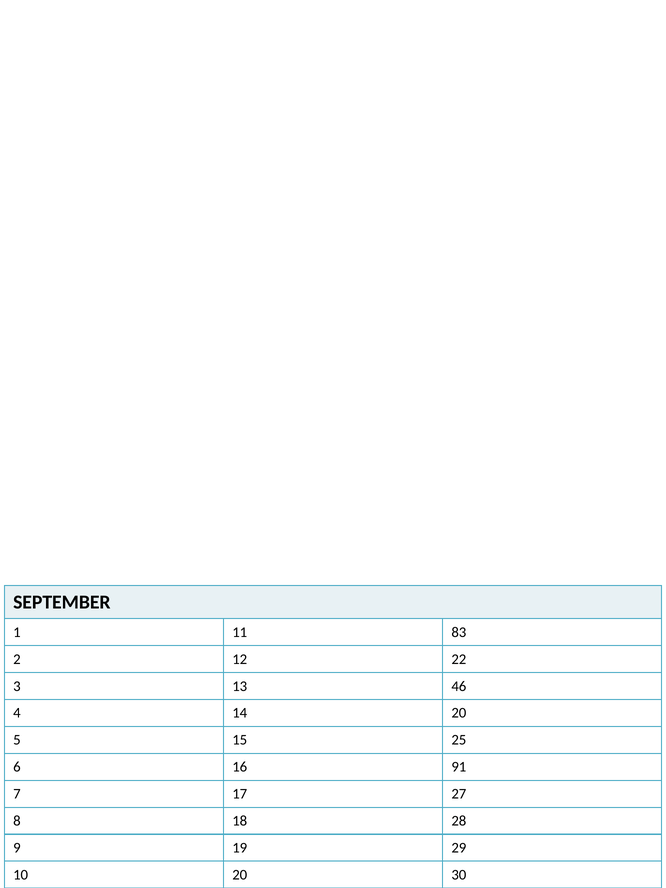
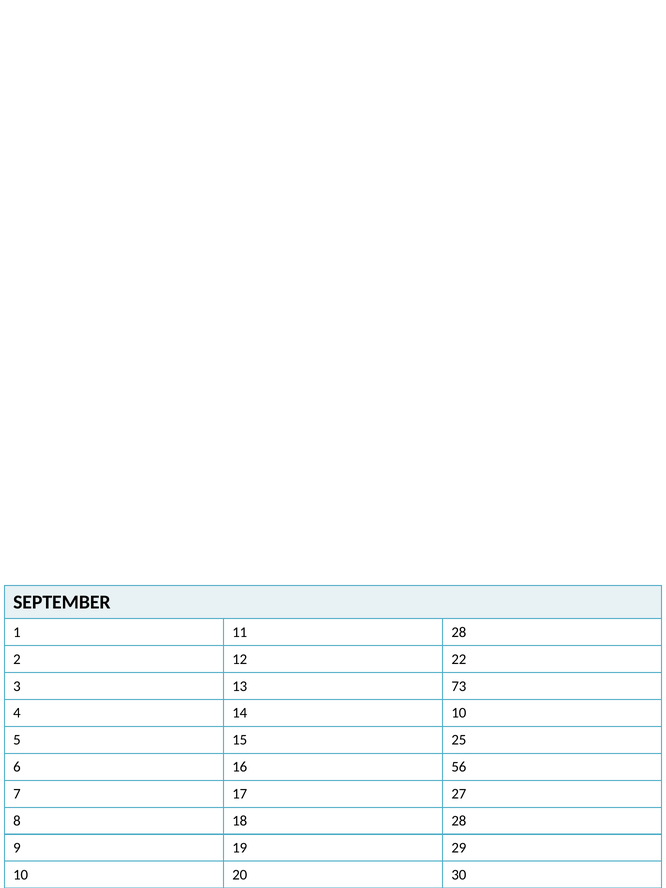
11 83: 83 -> 28
46: 46 -> 73
14 20: 20 -> 10
91: 91 -> 56
